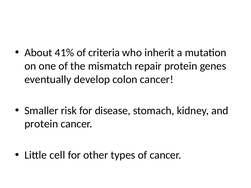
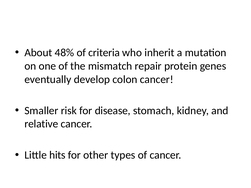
41%: 41% -> 48%
protein at (41, 124): protein -> relative
cell: cell -> hits
